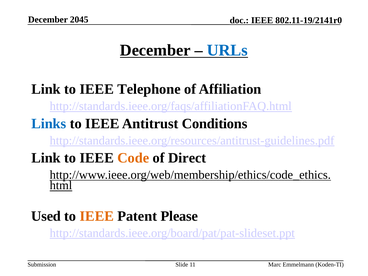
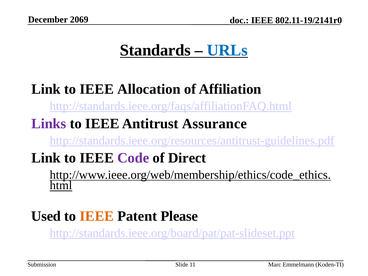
2045: 2045 -> 2069
December at (155, 50): December -> Standards
Telephone: Telephone -> Allocation
Links colour: blue -> purple
Conditions: Conditions -> Assurance
Code colour: orange -> purple
